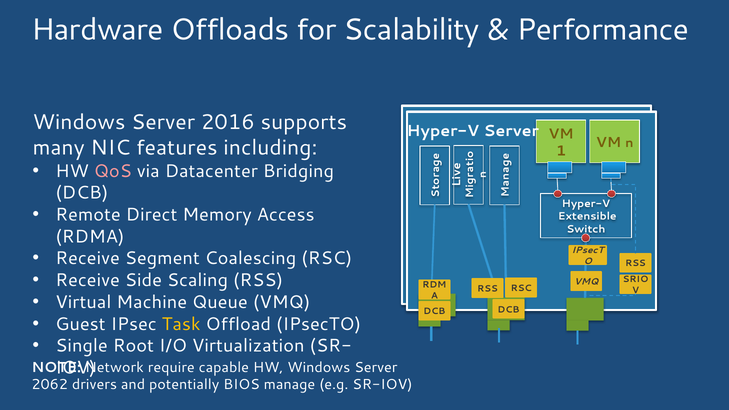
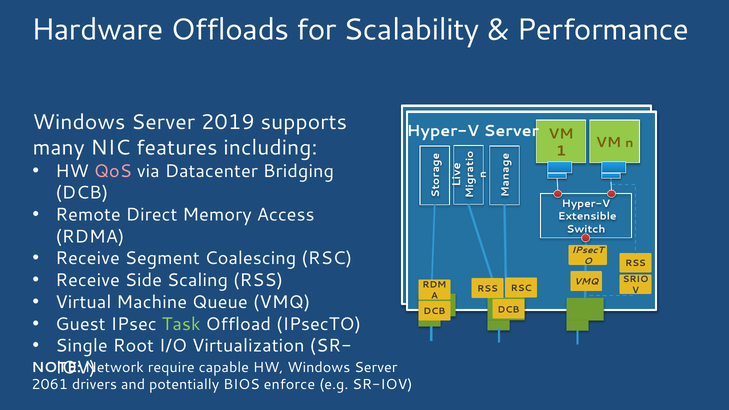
2016: 2016 -> 2019
Task colour: yellow -> light green
2062: 2062 -> 2061
manage: manage -> enforce
